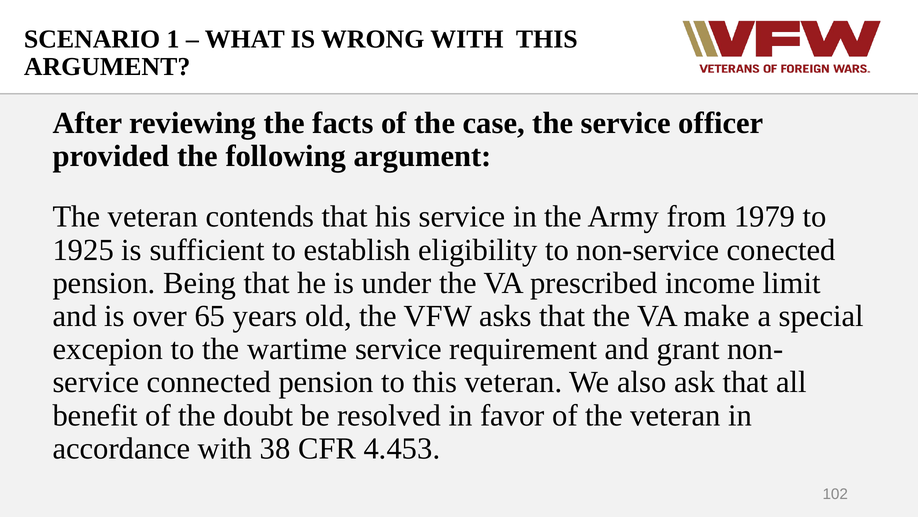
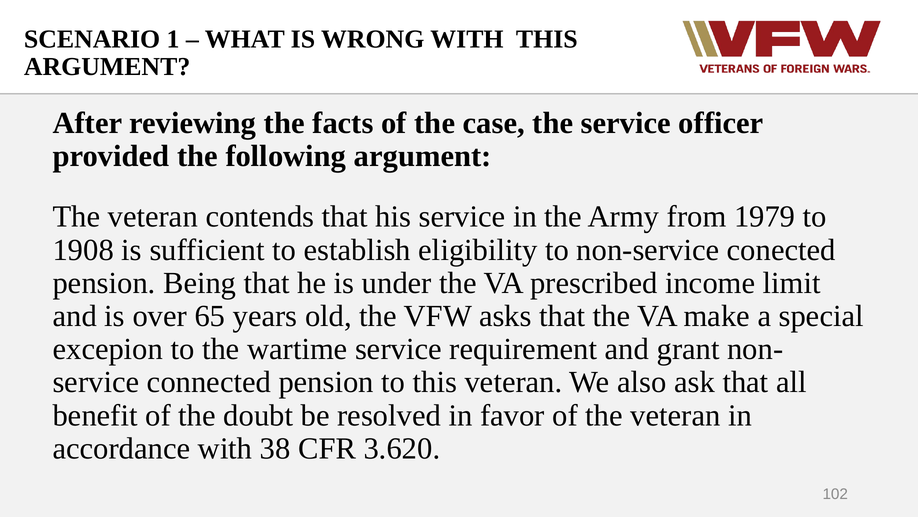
1925: 1925 -> 1908
4.453: 4.453 -> 3.620
